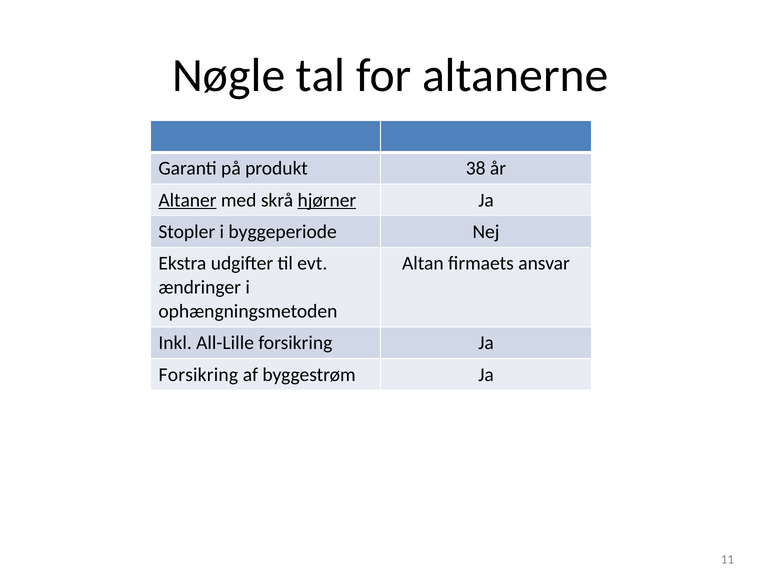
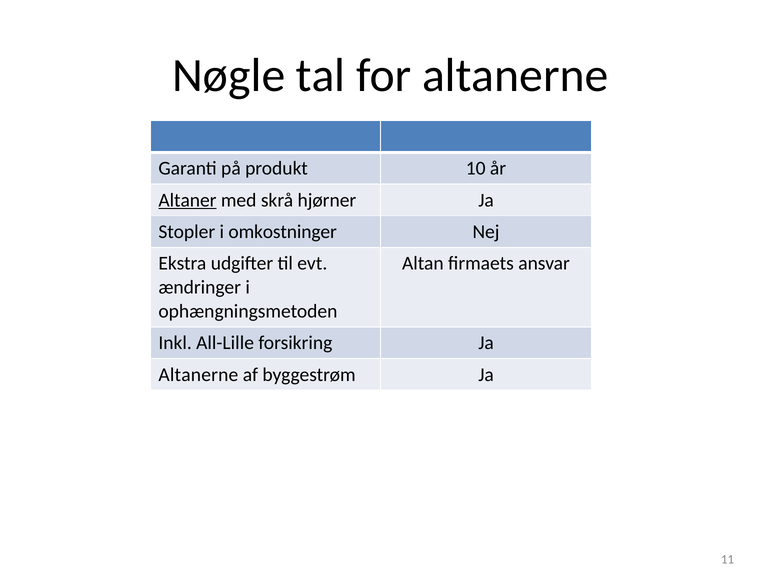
38: 38 -> 10
hjørner underline: present -> none
byggeperiode: byggeperiode -> omkostninger
Forsikring at (198, 374): Forsikring -> Altanerne
